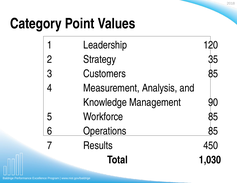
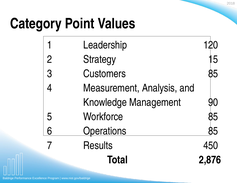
35: 35 -> 15
1,030: 1,030 -> 2,876
